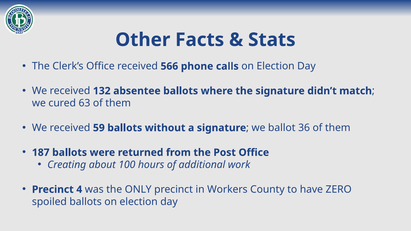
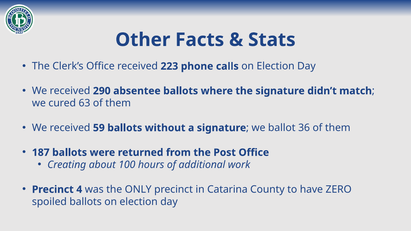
566: 566 -> 223
132: 132 -> 290
Workers: Workers -> Catarina
